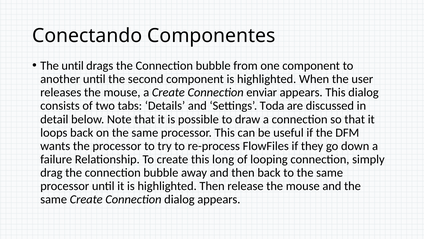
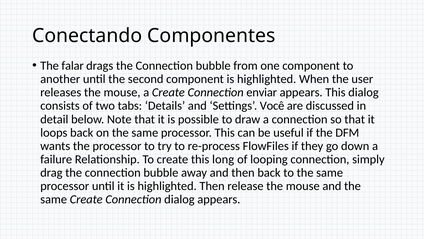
The until: until -> falar
Toda: Toda -> Você
